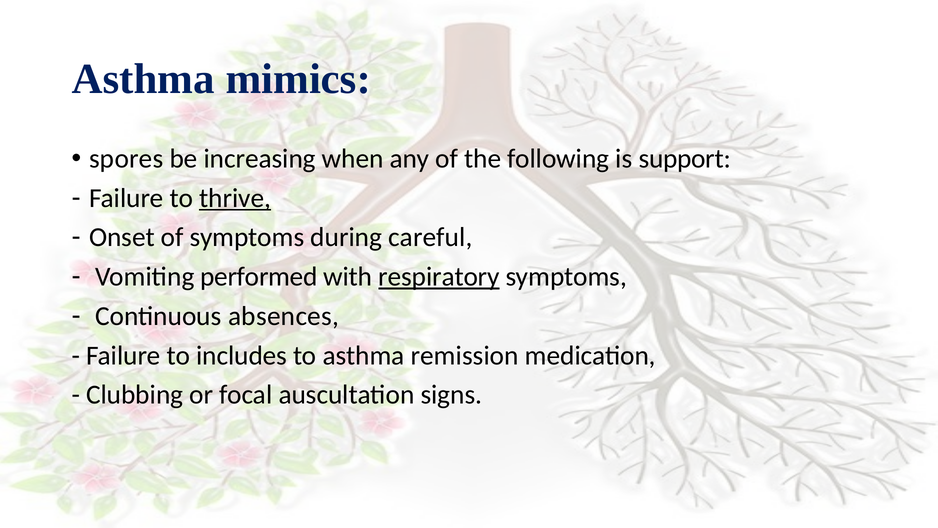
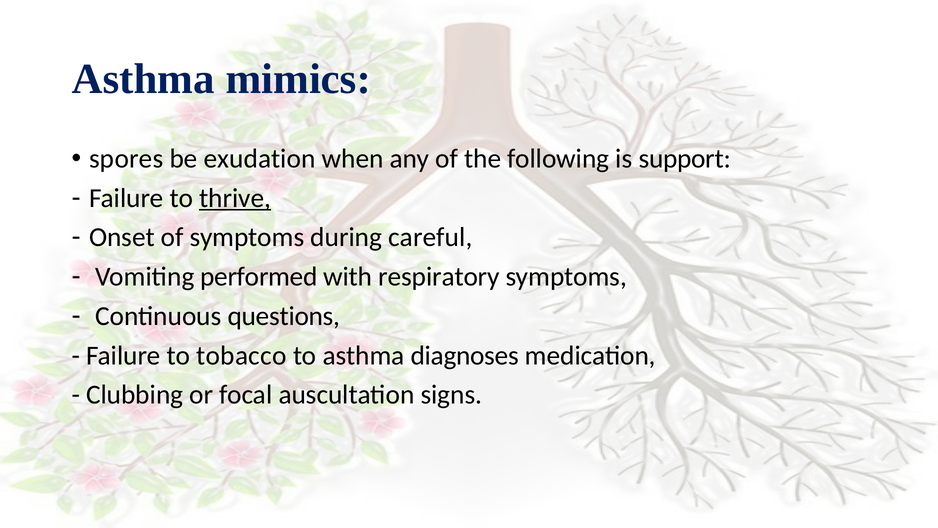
increasing: increasing -> exudation
respiratory underline: present -> none
absences: absences -> questions
includes: includes -> tobacco
remission: remission -> diagnoses
